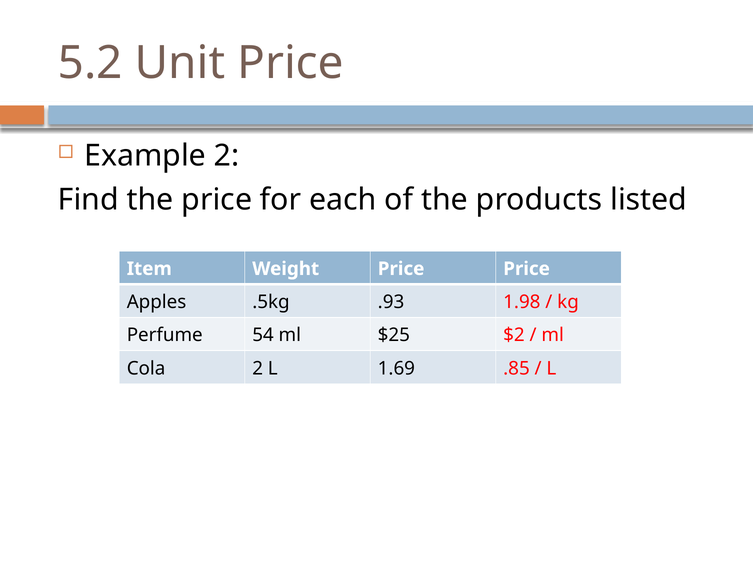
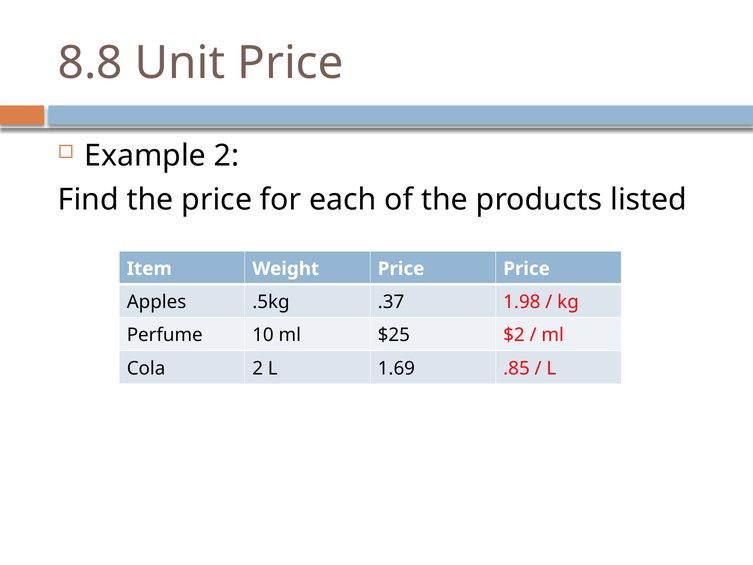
5.2: 5.2 -> 8.8
.93: .93 -> .37
54: 54 -> 10
